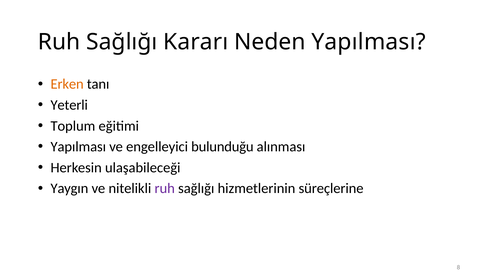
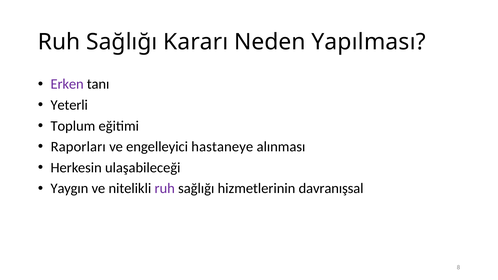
Erken colour: orange -> purple
Yapılması at (78, 147): Yapılması -> Raporları
bulunduğu: bulunduğu -> hastaneye
süreçlerine: süreçlerine -> davranışsal
